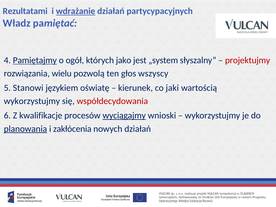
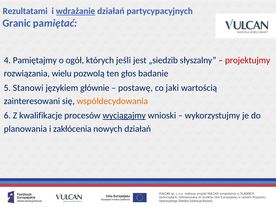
Władz: Władz -> Granic
Pamiętajmy underline: present -> none
jako: jako -> jeśli
„system: „system -> „siedzib
wszyscy: wszyscy -> badanie
oświatę: oświatę -> głównie
kierunek: kierunek -> postawę
wykorzystujmy at (32, 101): wykorzystujmy -> zainteresowani
współdecydowania colour: red -> orange
planowania underline: present -> none
